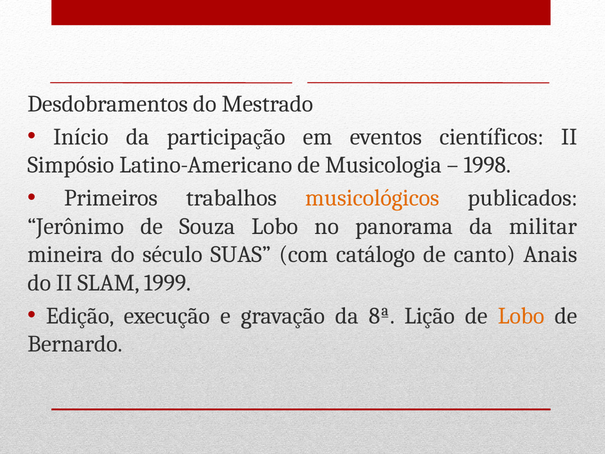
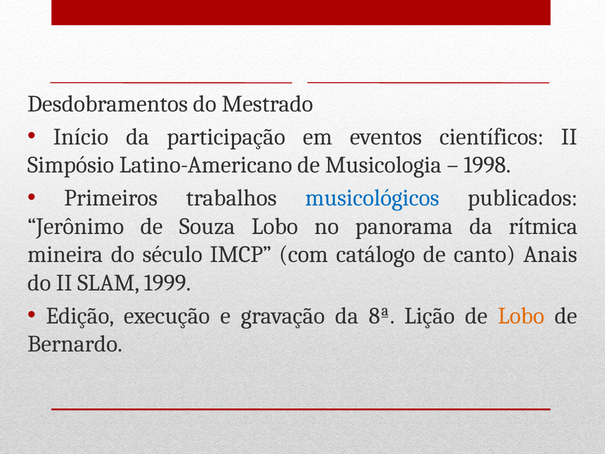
musicológicos colour: orange -> blue
militar: militar -> rítmica
SUAS: SUAS -> IMCP
